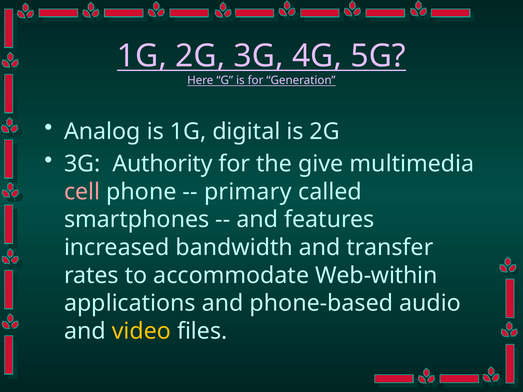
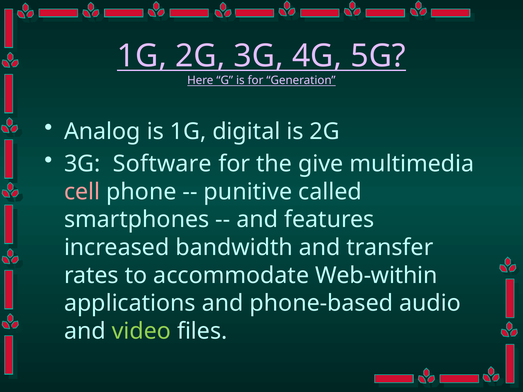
Authority: Authority -> Software
primary: primary -> punitive
video colour: yellow -> light green
